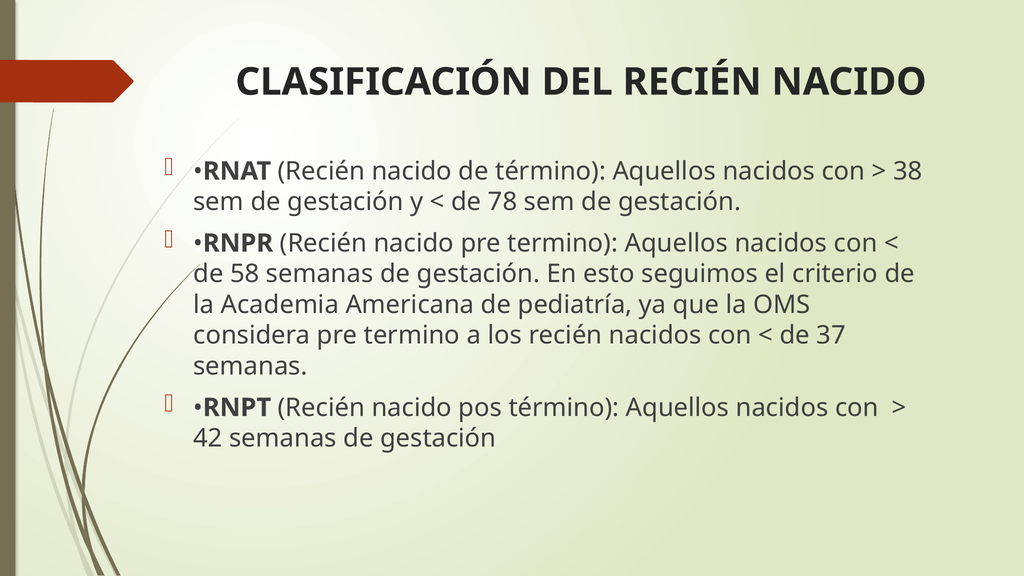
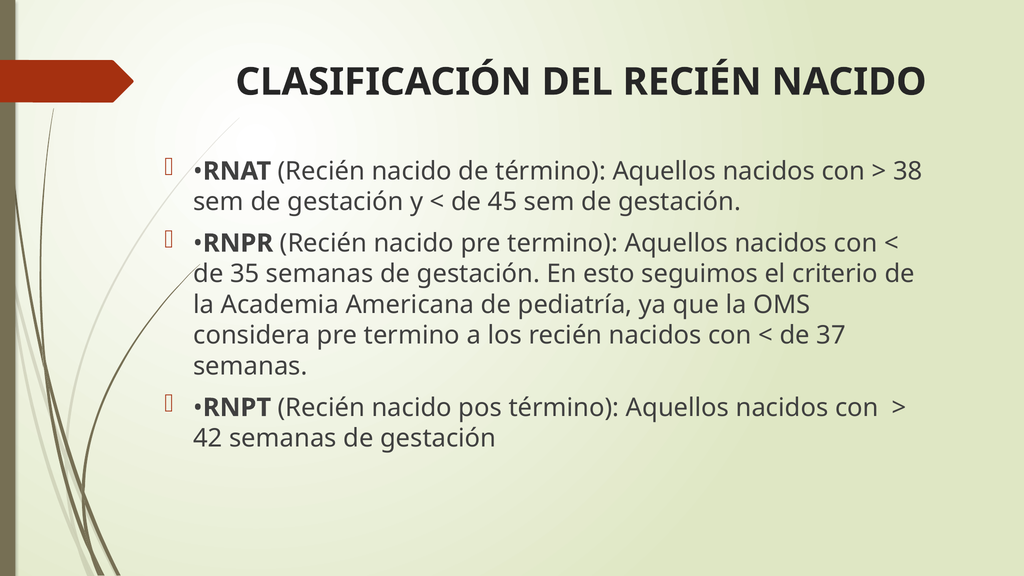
78: 78 -> 45
58: 58 -> 35
